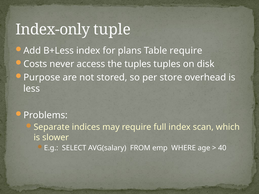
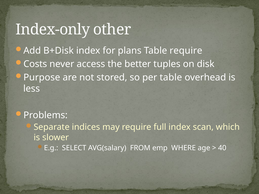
tuple: tuple -> other
B+Less: B+Less -> B+Disk
the tuples: tuples -> better
per store: store -> table
